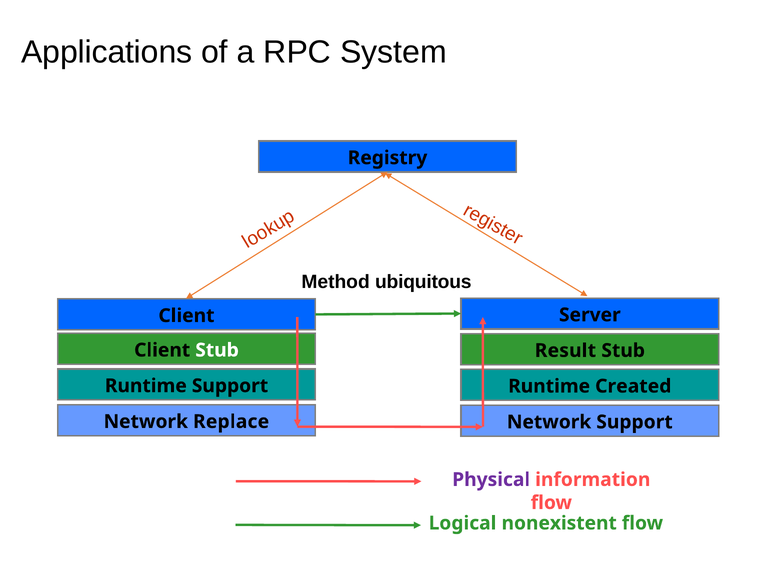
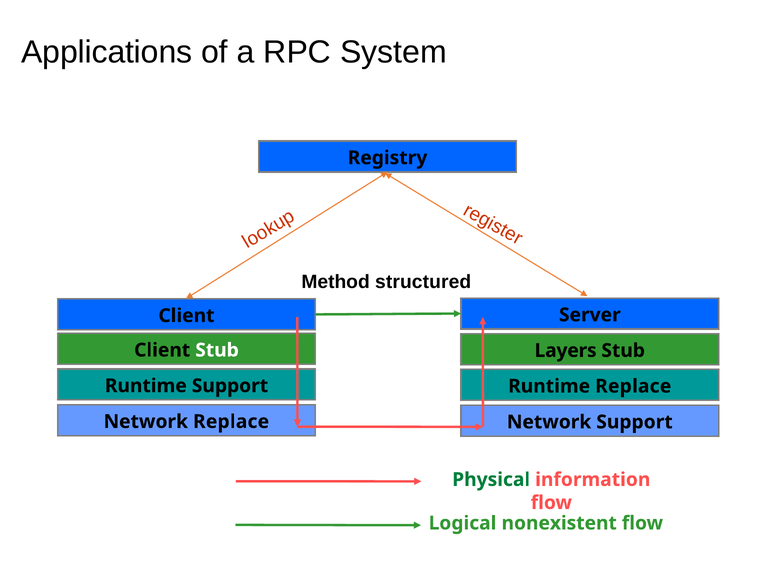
ubiquitous: ubiquitous -> structured
Result: Result -> Layers
Runtime Created: Created -> Replace
Physical colour: purple -> green
